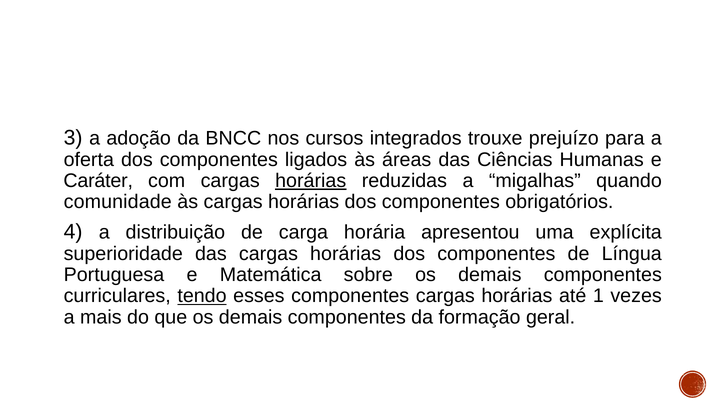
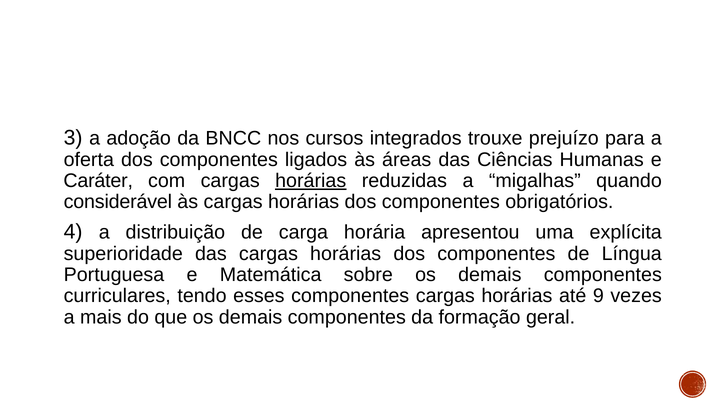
comunidade: comunidade -> considerável
tendo underline: present -> none
1: 1 -> 9
